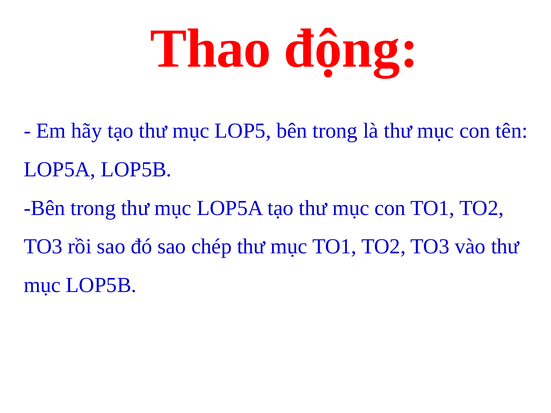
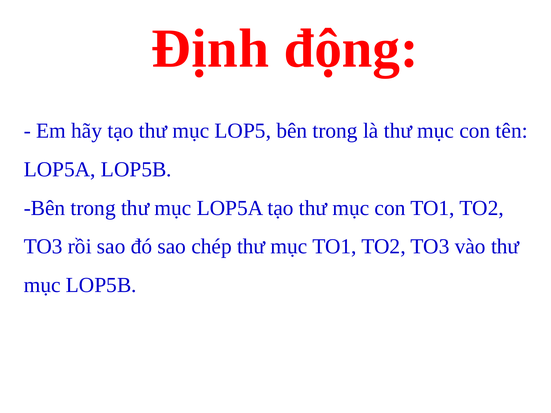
Thao: Thao -> Định
